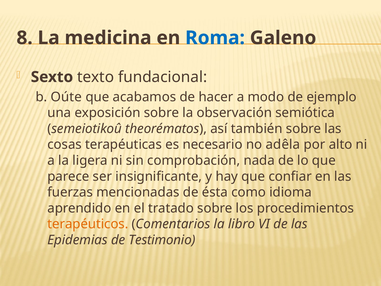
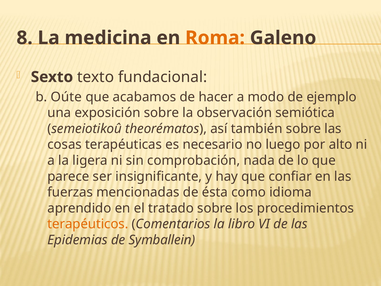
Roma colour: blue -> orange
adêla: adêla -> luego
Testimonio: Testimonio -> Symballein
